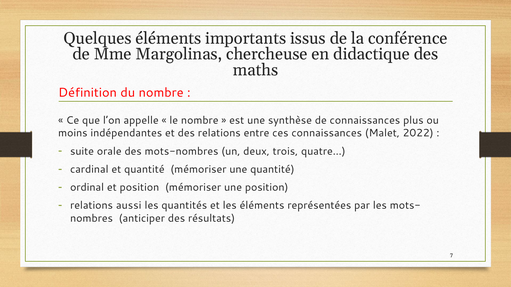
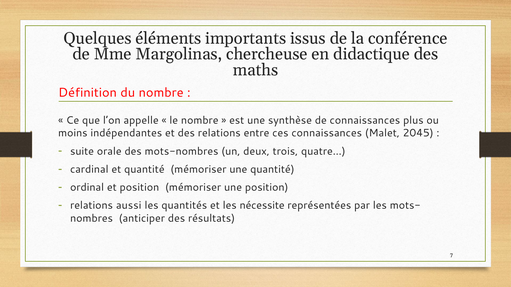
2022: 2022 -> 2045
les éléments: éléments -> nécessite
